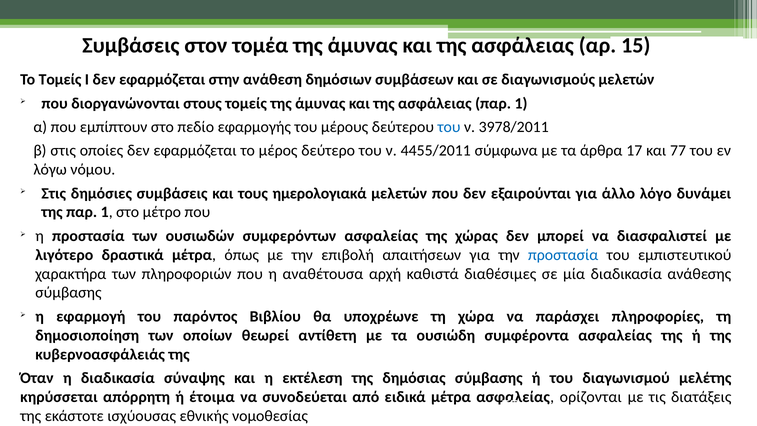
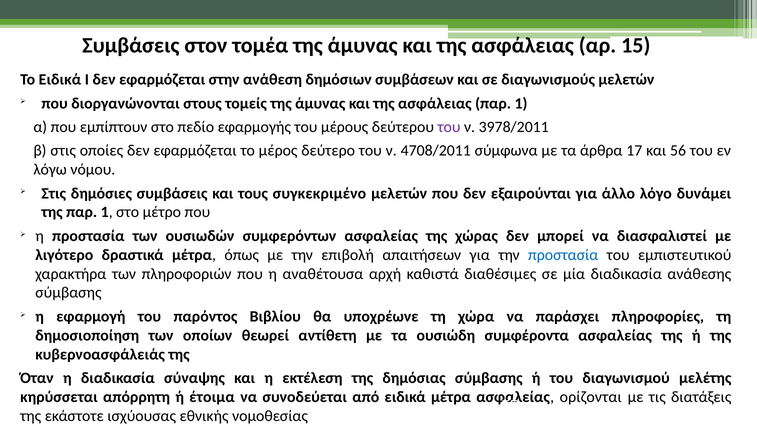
Το Τομείς: Τομείς -> Ειδικά
του at (449, 127) colour: blue -> purple
4455/2011: 4455/2011 -> 4708/2011
77: 77 -> 56
ημερολογιακά: ημερολογιακά -> συγκεκριμένο
